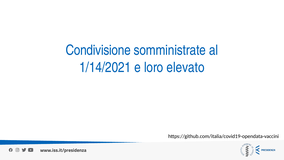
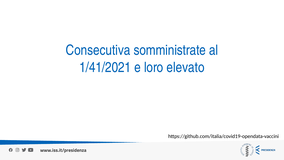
Condivisione: Condivisione -> Consecutiva
1/14/2021: 1/14/2021 -> 1/41/2021
